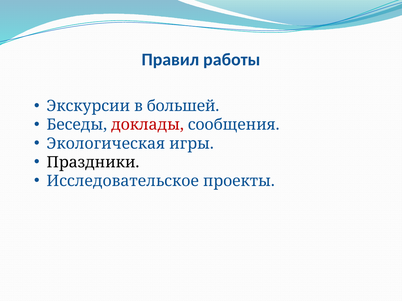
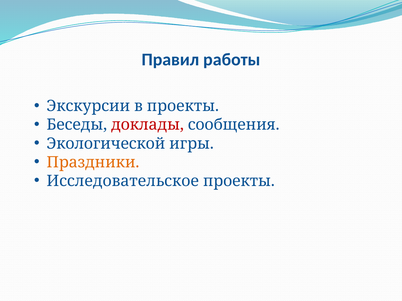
в большей: большей -> проекты
Экологическая: Экологическая -> Экологической
Праздники colour: black -> orange
